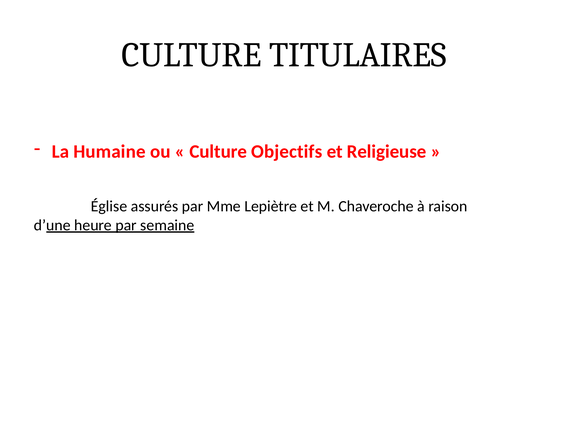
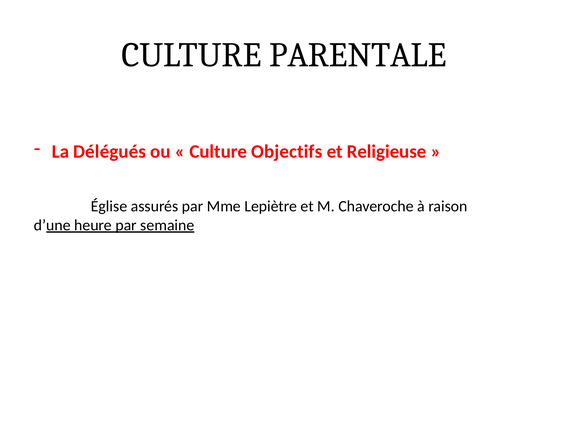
TITULAIRES: TITULAIRES -> PARENTALE
Humaine: Humaine -> Délégués
